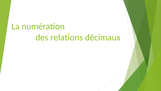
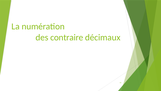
relations: relations -> contraire
